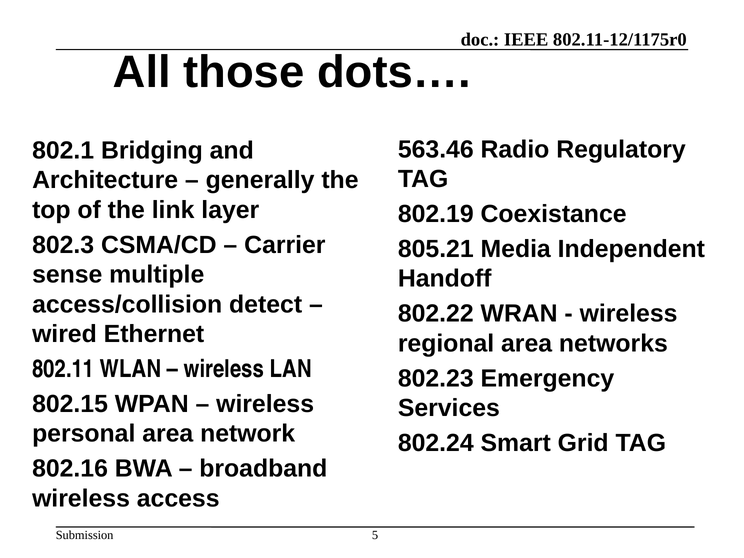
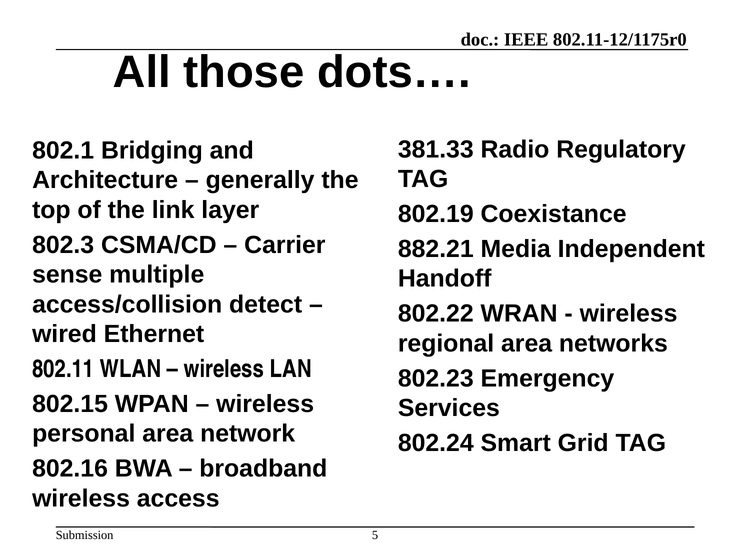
563.46: 563.46 -> 381.33
805.21: 805.21 -> 882.21
